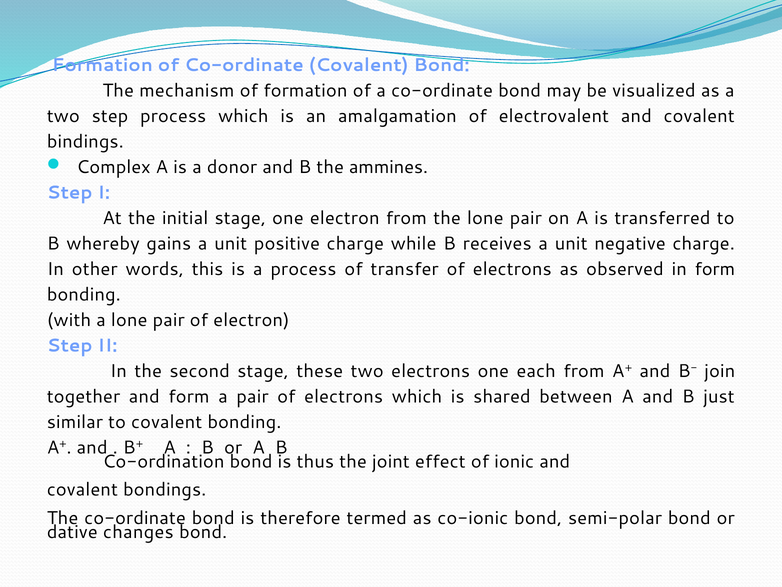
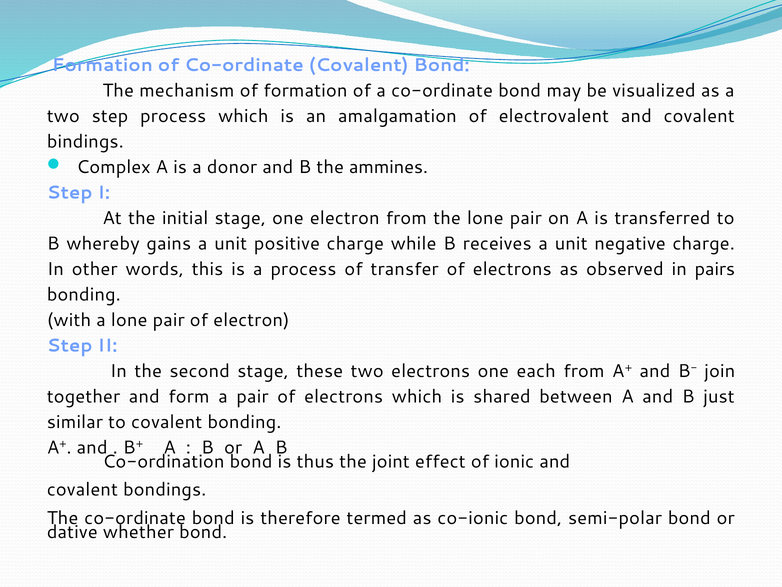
in form: form -> pairs
changes: changes -> whether
